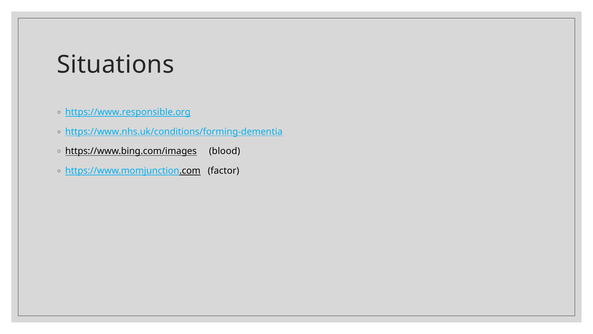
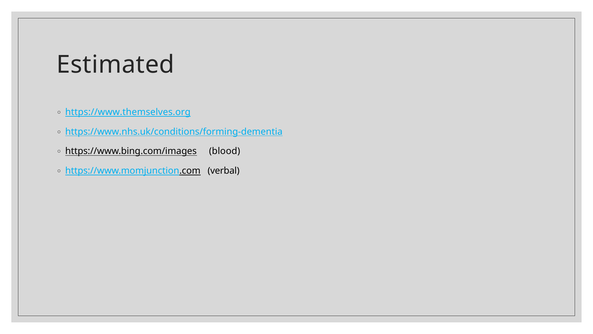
Situations: Situations -> Estimated
https://www.responsible.org: https://www.responsible.org -> https://www.themselves.org
factor: factor -> verbal
